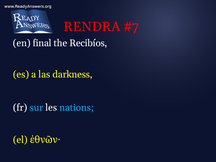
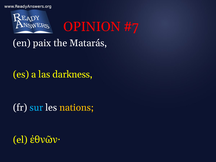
RENDRA: RENDRA -> OPINION
final: final -> paix
Recibíos: Recibíos -> Matarás
nations colour: light blue -> yellow
